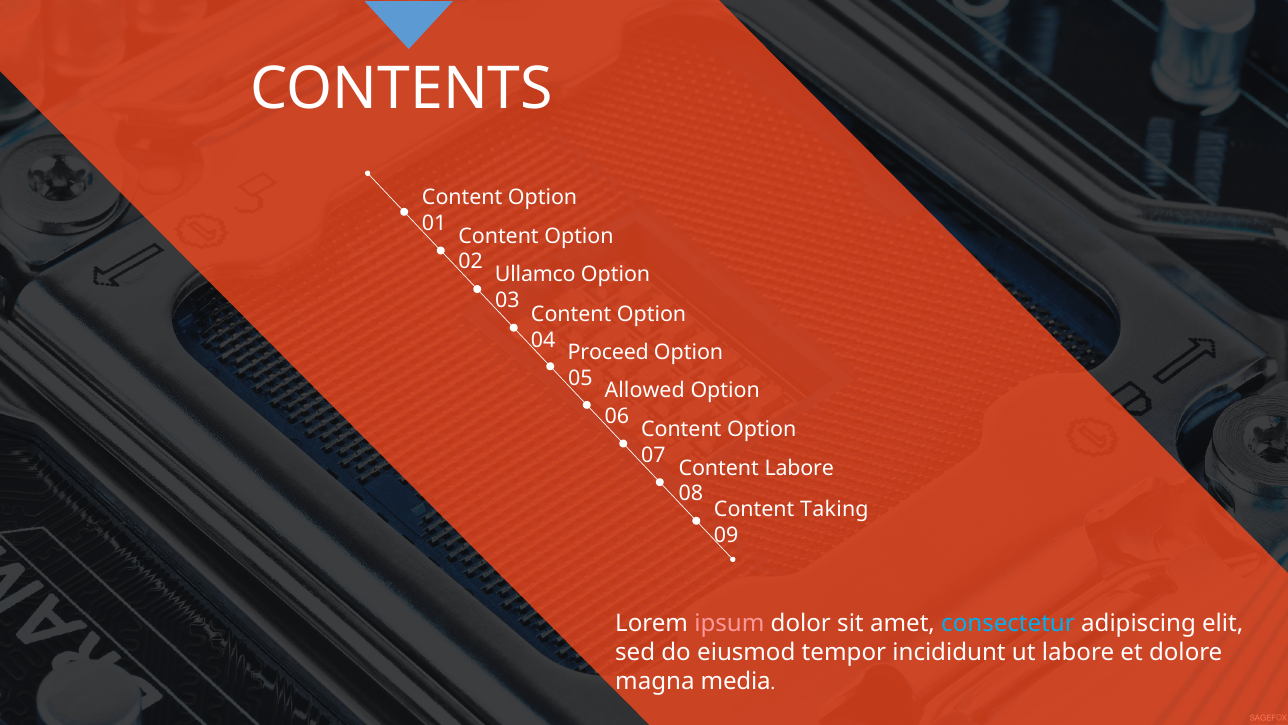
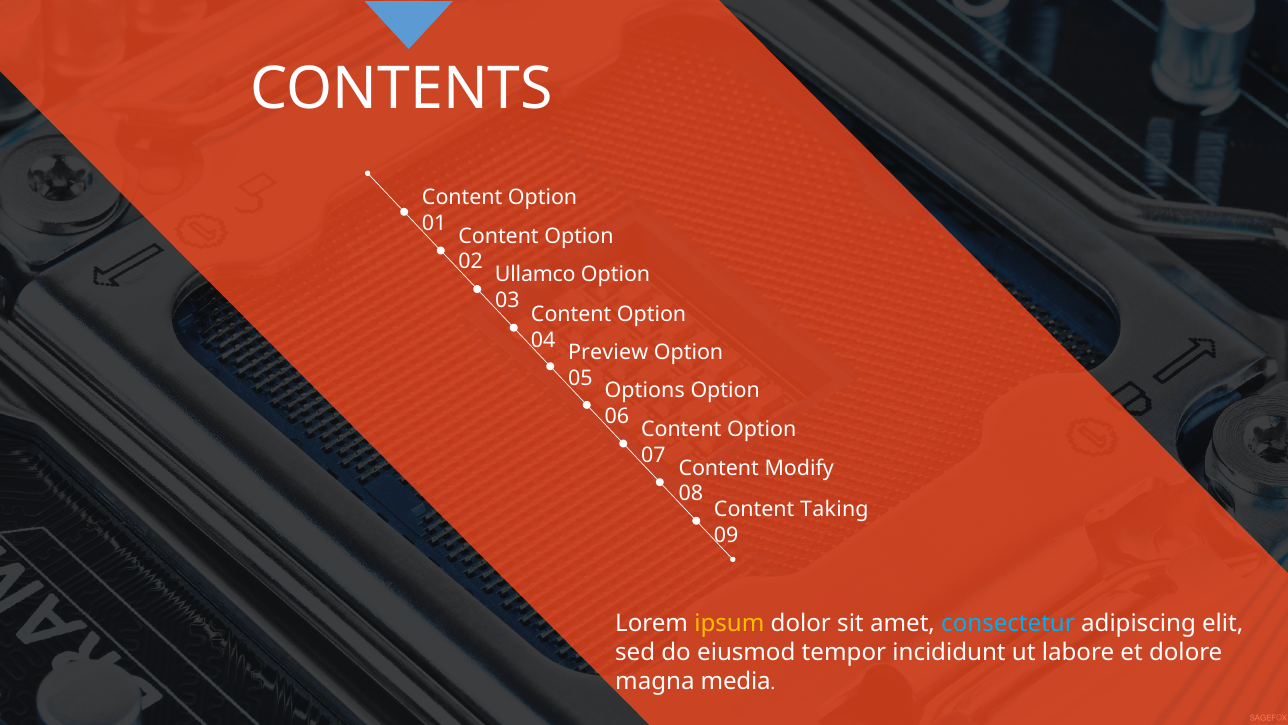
Proceed: Proceed -> Preview
Allowed: Allowed -> Options
Content Labore: Labore -> Modify
ipsum colour: pink -> yellow
